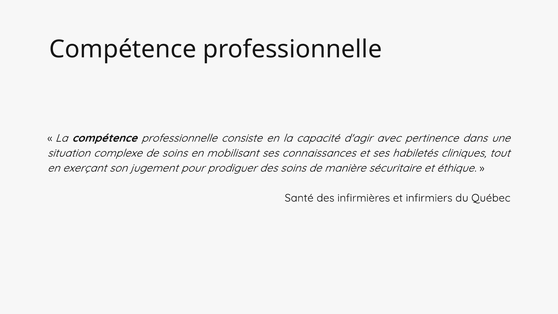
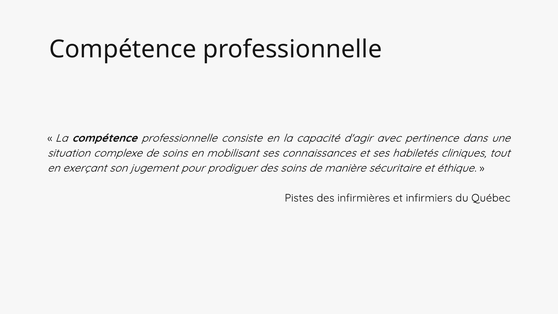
Santé: Santé -> Pistes
